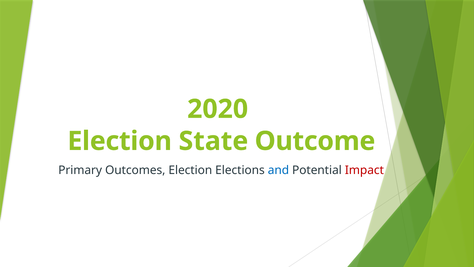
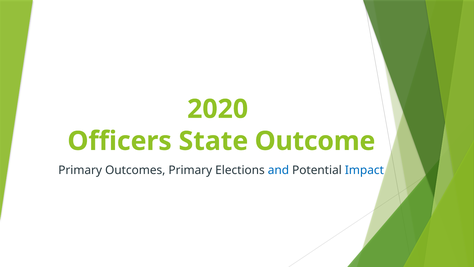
Election at (120, 141): Election -> Officers
Outcomes Election: Election -> Primary
Impact colour: red -> blue
